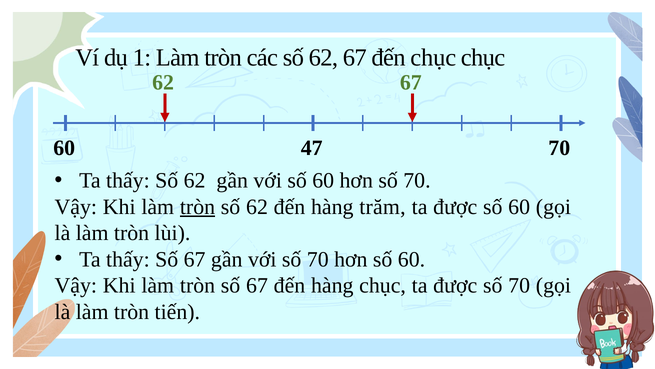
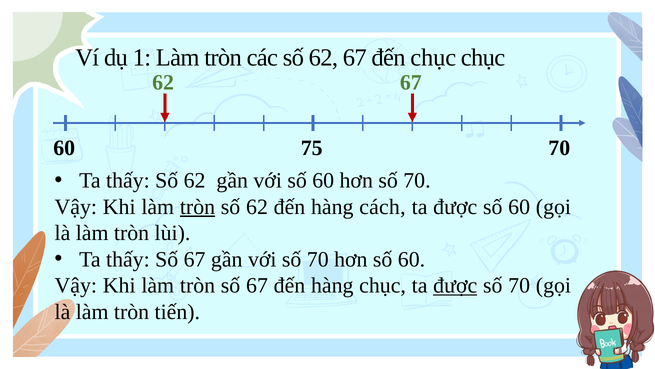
47: 47 -> 75
trăm: trăm -> cách
được at (455, 285) underline: none -> present
